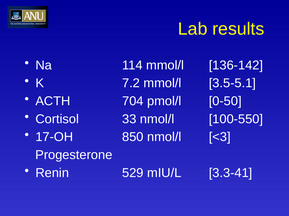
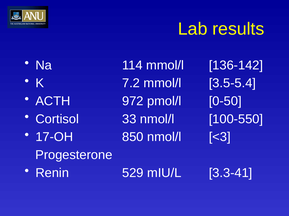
3.5-5.1: 3.5-5.1 -> 3.5-5.4
704: 704 -> 972
